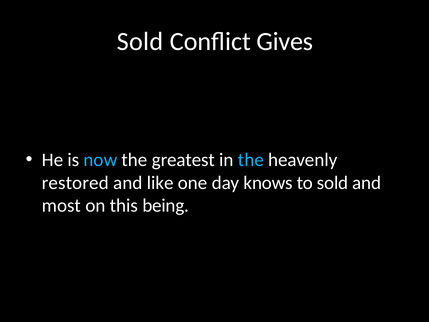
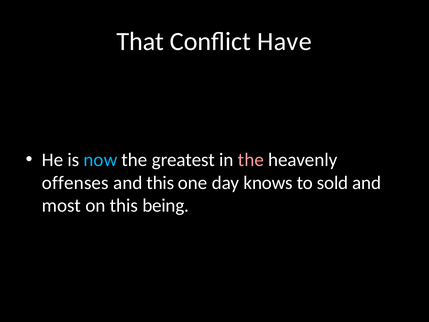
Sold at (140, 42): Sold -> That
Gives: Gives -> Have
the at (251, 160) colour: light blue -> pink
restored: restored -> offenses
and like: like -> this
